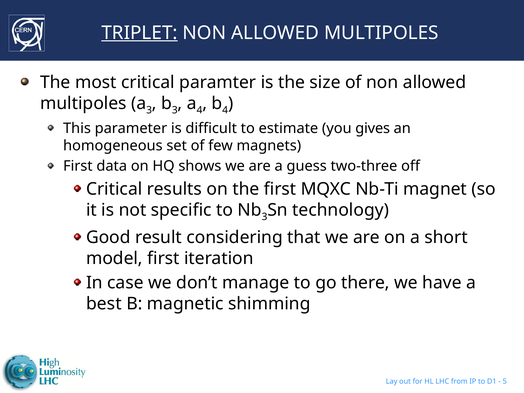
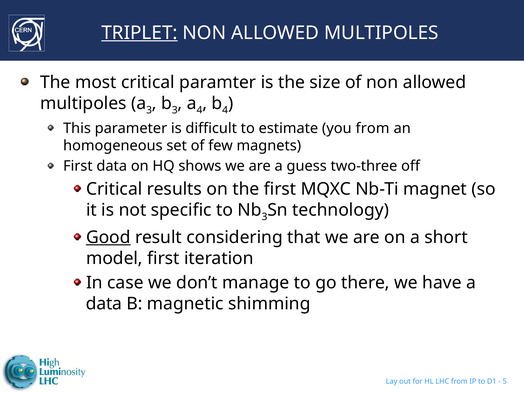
you gives: gives -> from
Good underline: none -> present
best at (104, 304): best -> data
